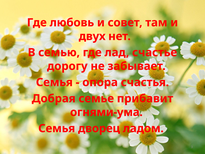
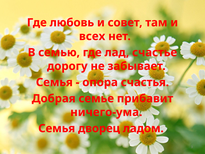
двух: двух -> всех
огнями-ума: огнями-ума -> ничего-ума
